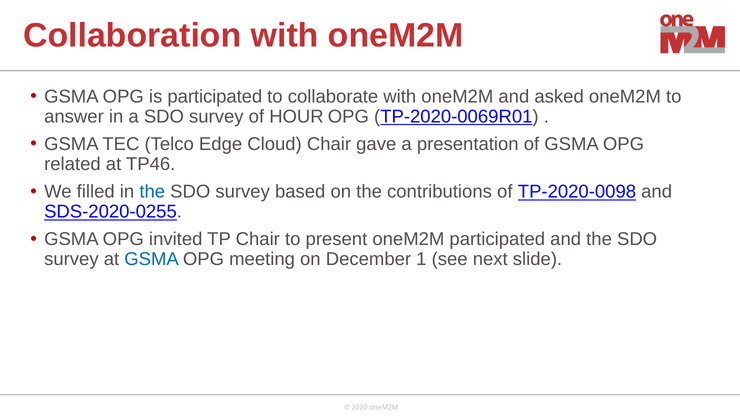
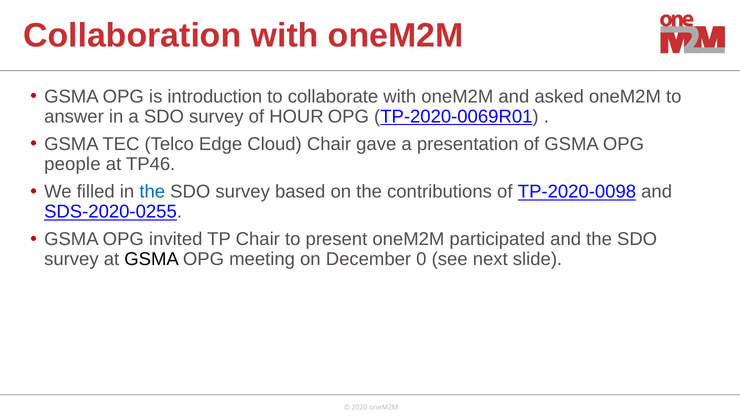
is participated: participated -> introduction
related: related -> people
GSMA at (152, 259) colour: blue -> black
1: 1 -> 0
